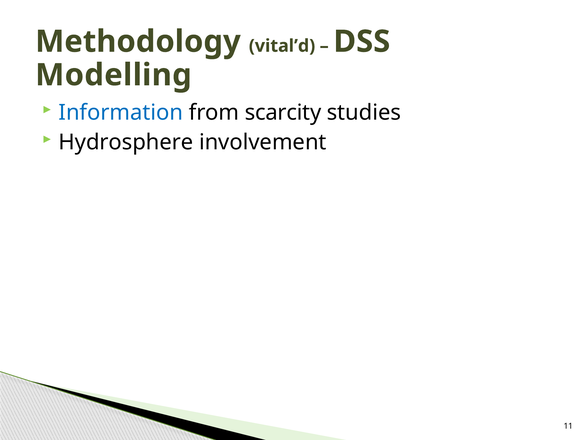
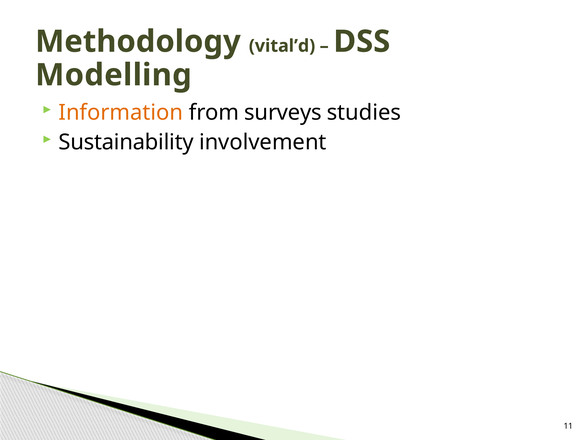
Information colour: blue -> orange
scarcity: scarcity -> surveys
Hydrosphere: Hydrosphere -> Sustainability
